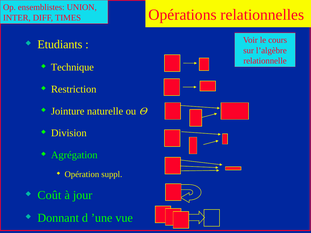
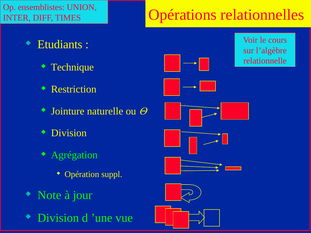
Coût: Coût -> Note
Donnant at (58, 218): Donnant -> Division
